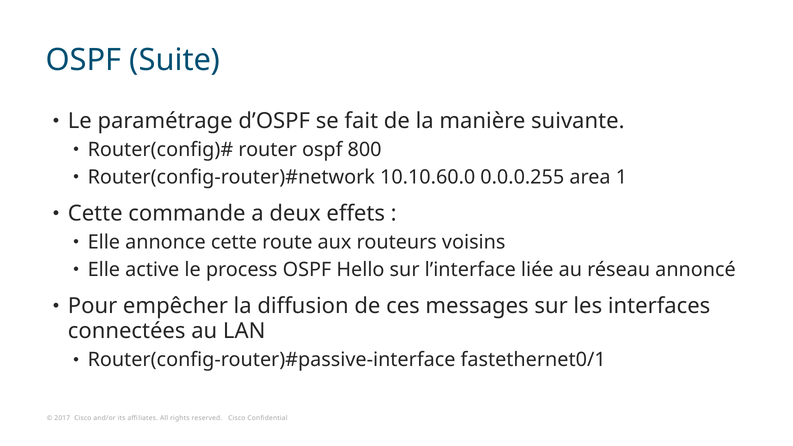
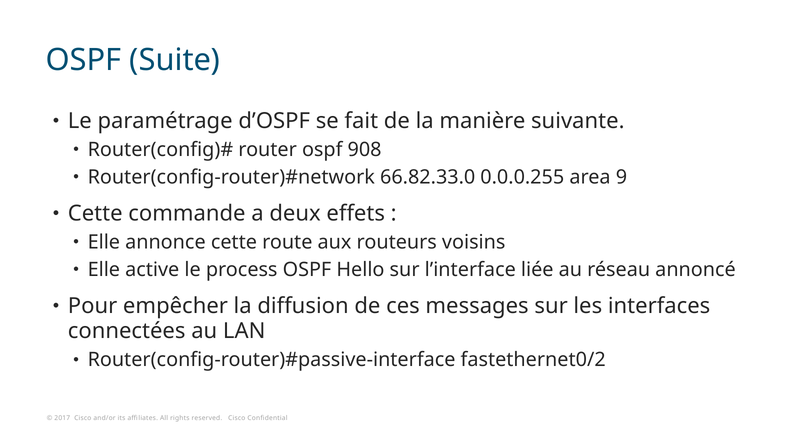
800: 800 -> 908
10.10.60.0: 10.10.60.0 -> 66.82.33.0
1: 1 -> 9
fastethernet0/1: fastethernet0/1 -> fastethernet0/2
